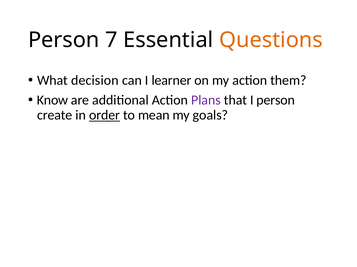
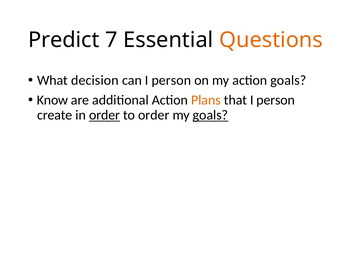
Person at (64, 40): Person -> Predict
can I learner: learner -> person
action them: them -> goals
Plans colour: purple -> orange
to mean: mean -> order
goals at (210, 115) underline: none -> present
